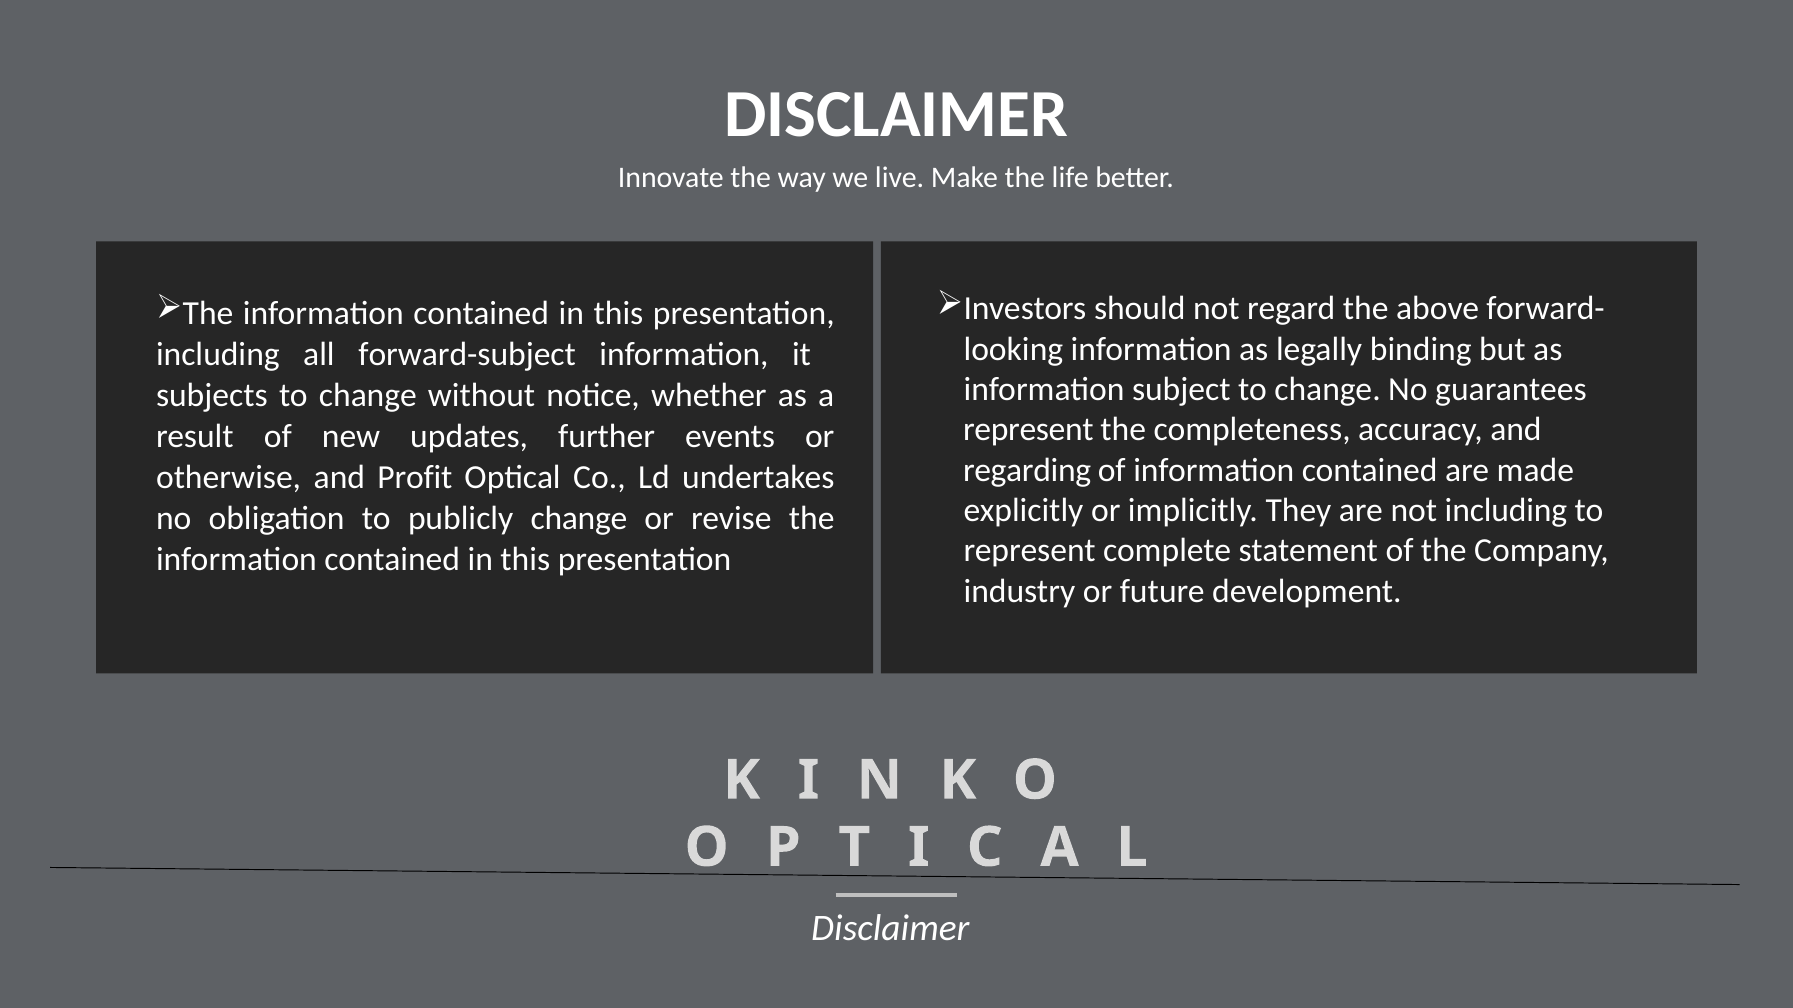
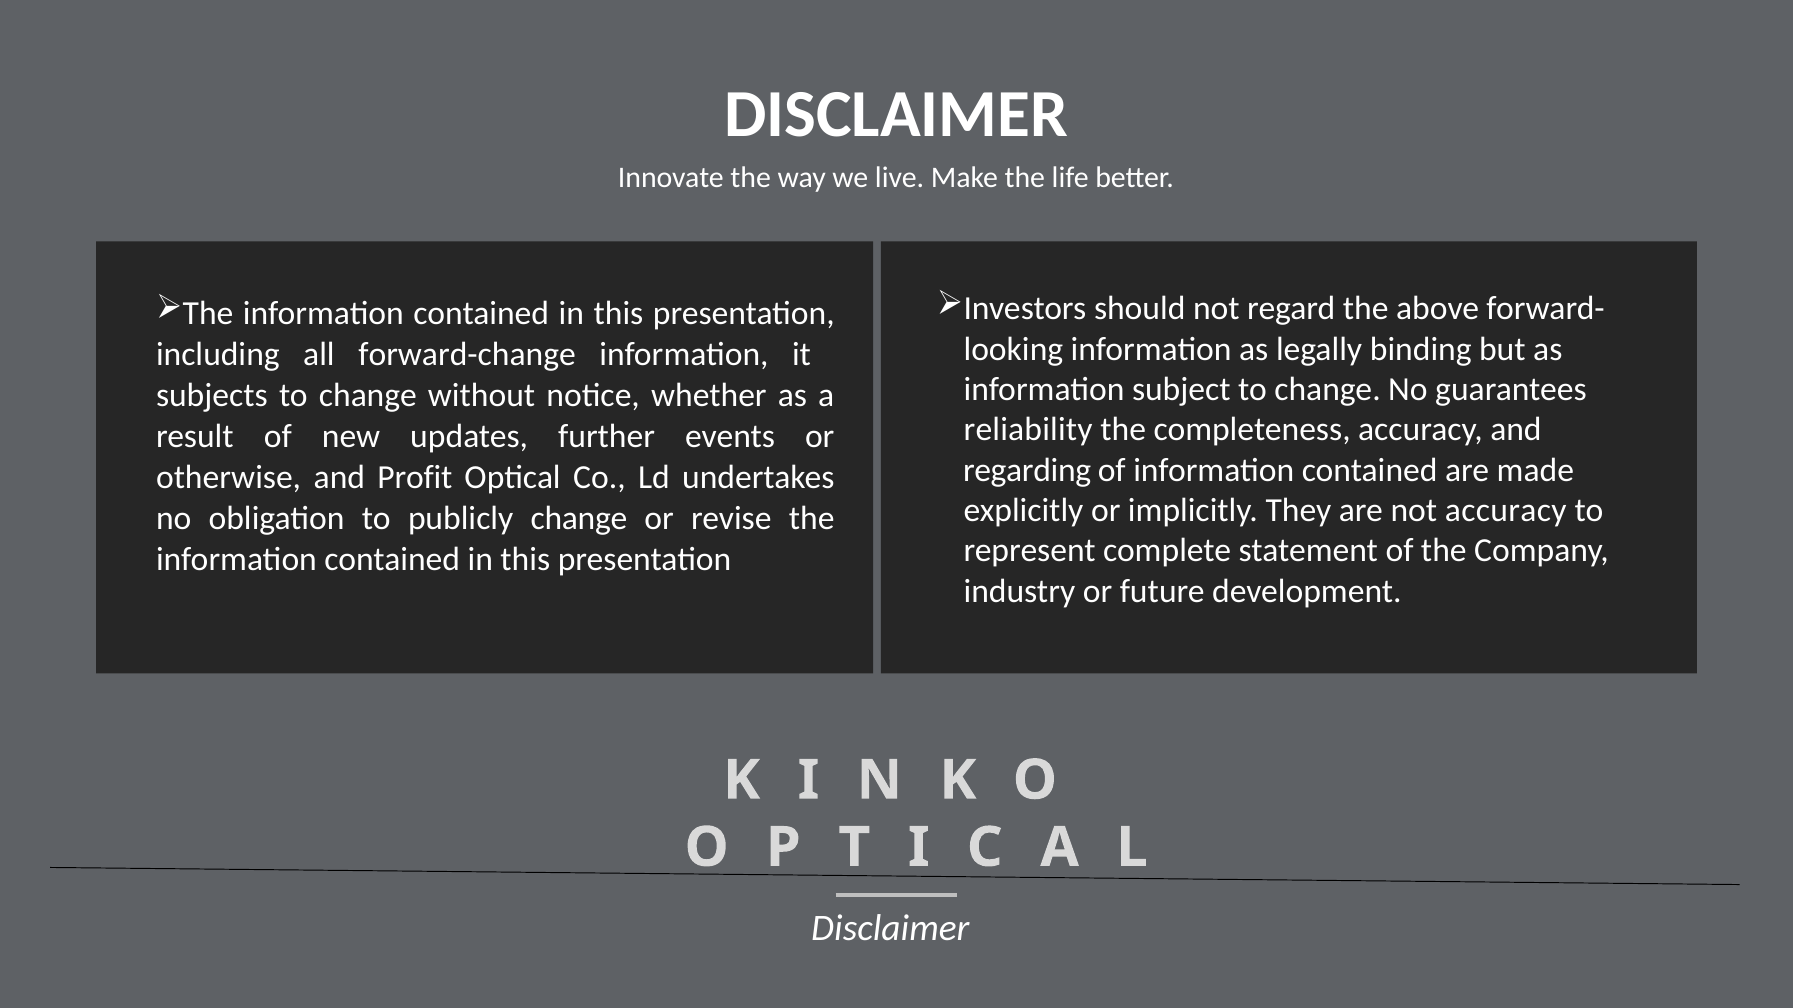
forward-subject: forward-subject -> forward-change
represent at (1028, 430): represent -> reliability
not including: including -> accuracy
